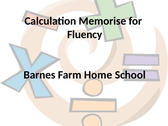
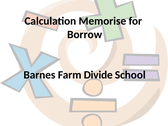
Fluency: Fluency -> Borrow
Home: Home -> Divide
